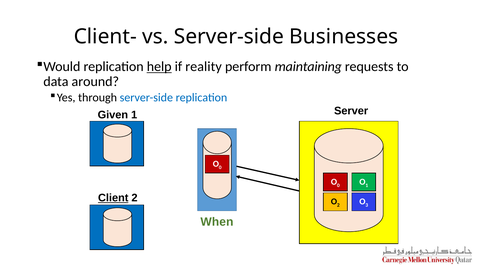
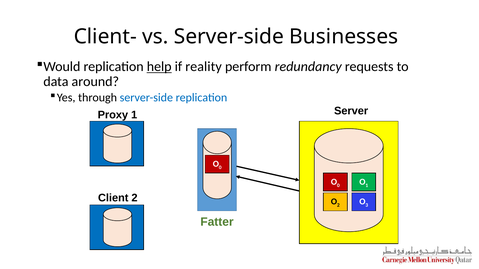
maintaining: maintaining -> redundancy
Given: Given -> Proxy
Client underline: present -> none
When: When -> Fatter
